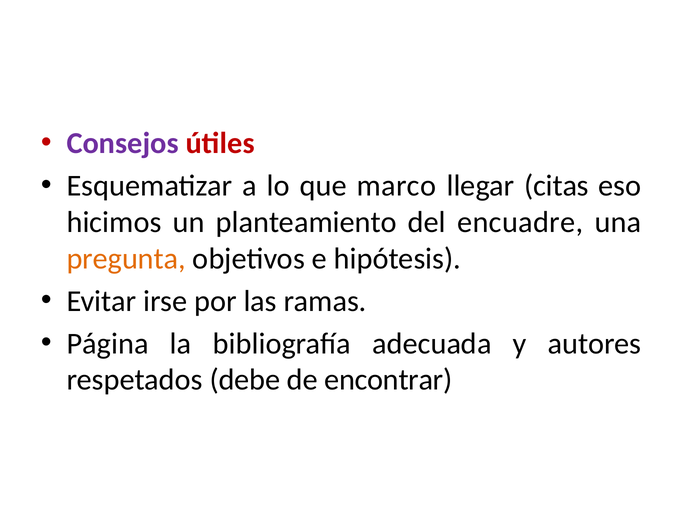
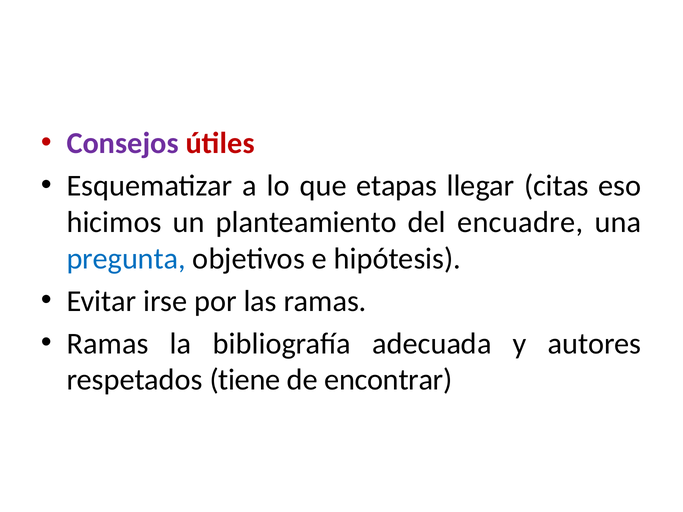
marco: marco -> etapas
pregunta colour: orange -> blue
Página at (108, 344): Página -> Ramas
debe: debe -> tiene
